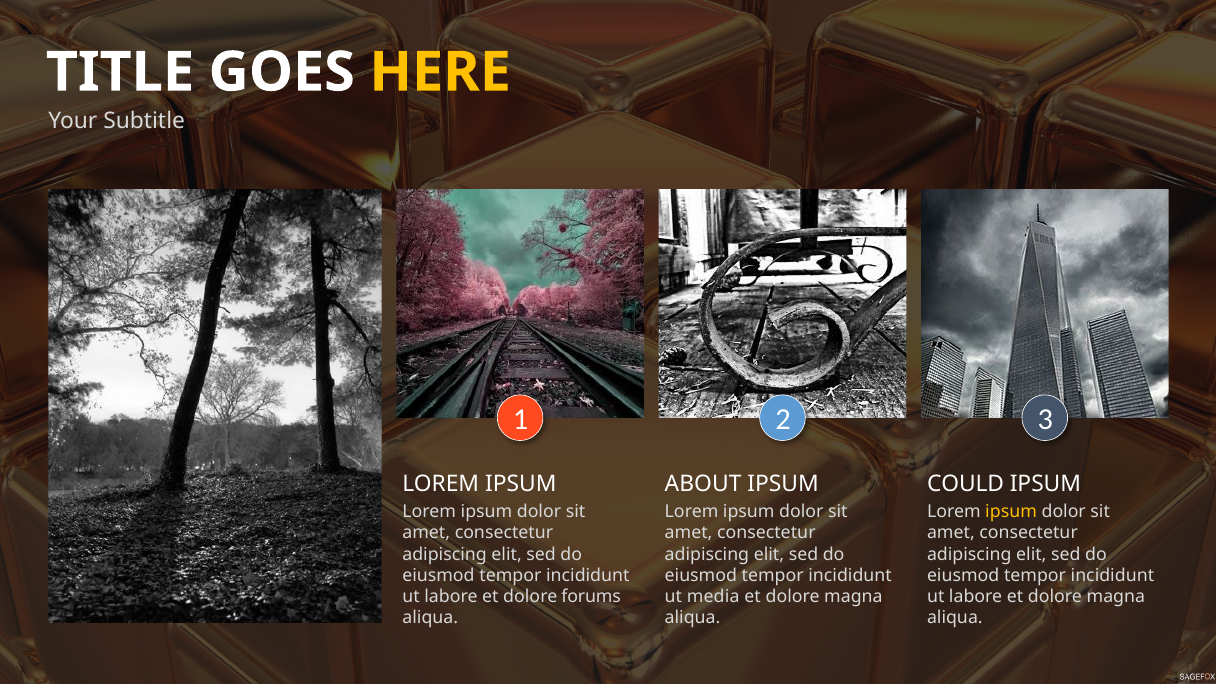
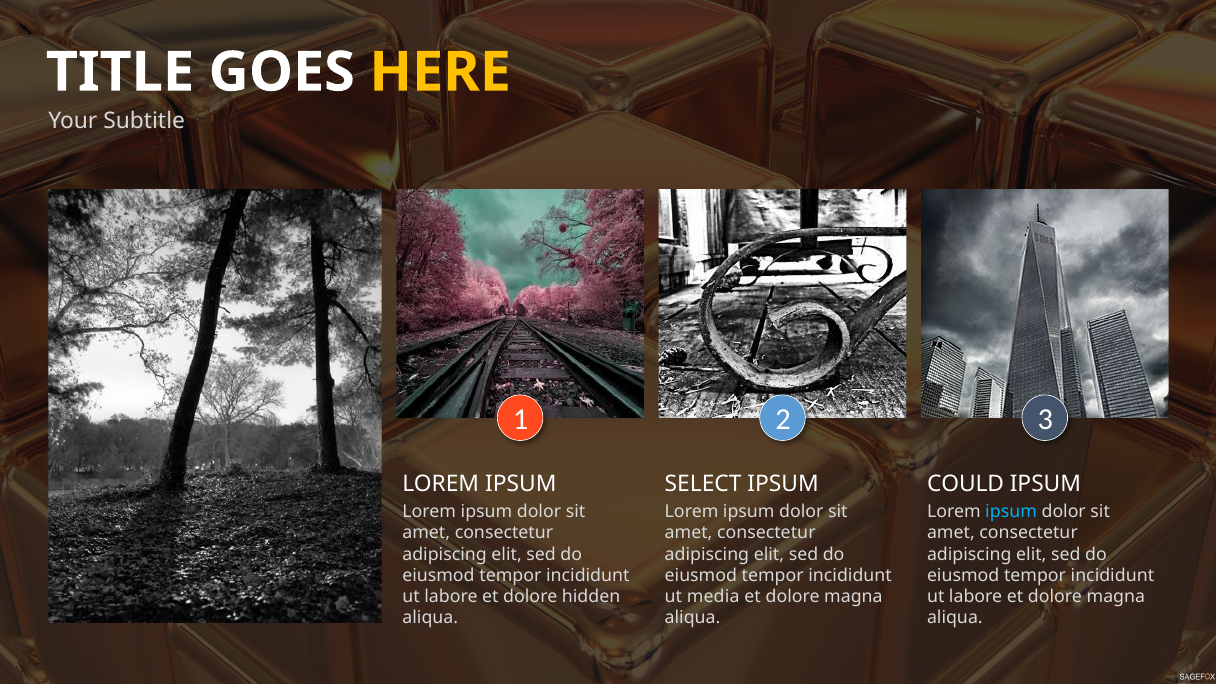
ABOUT: ABOUT -> SELECT
ipsum at (1011, 512) colour: yellow -> light blue
forums: forums -> hidden
